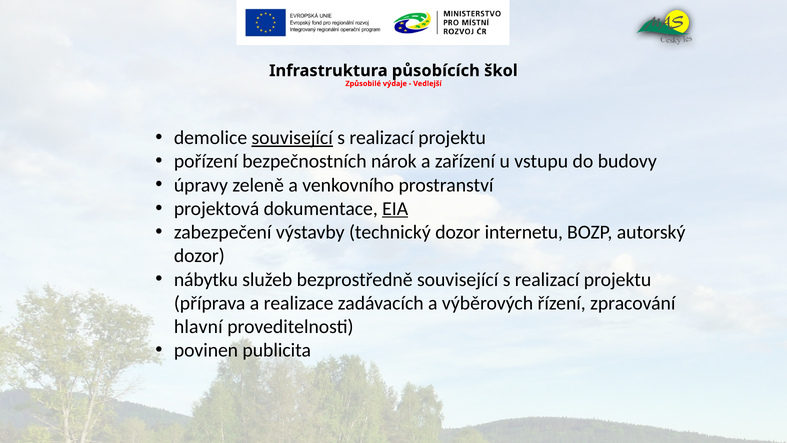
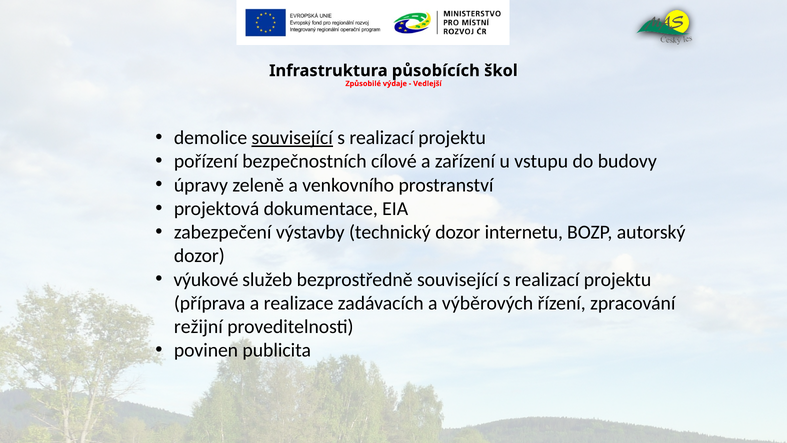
nárok: nárok -> cílové
EIA underline: present -> none
nábytku: nábytku -> výukové
hlavní: hlavní -> režijní
